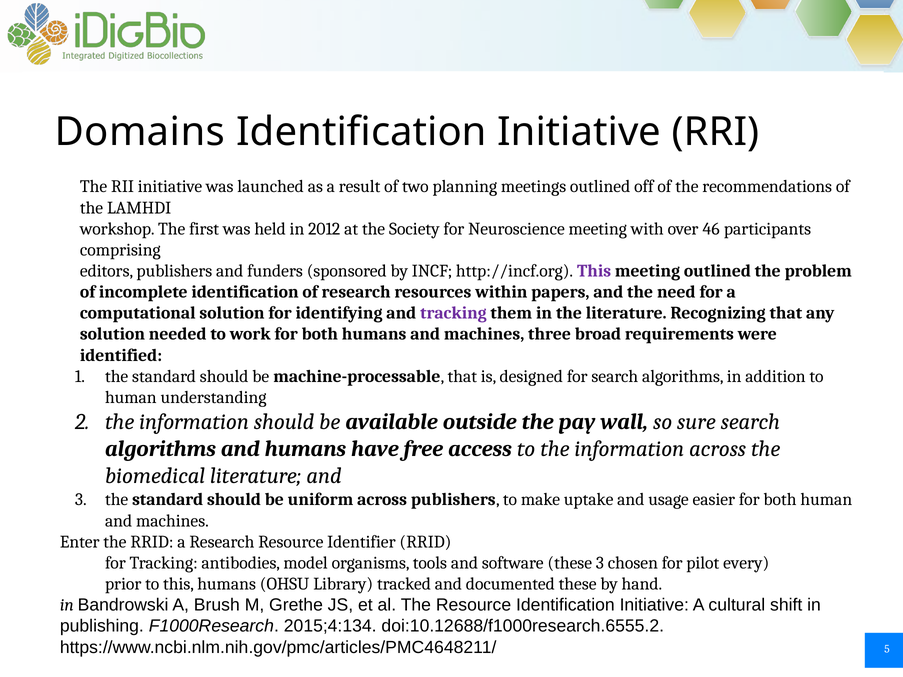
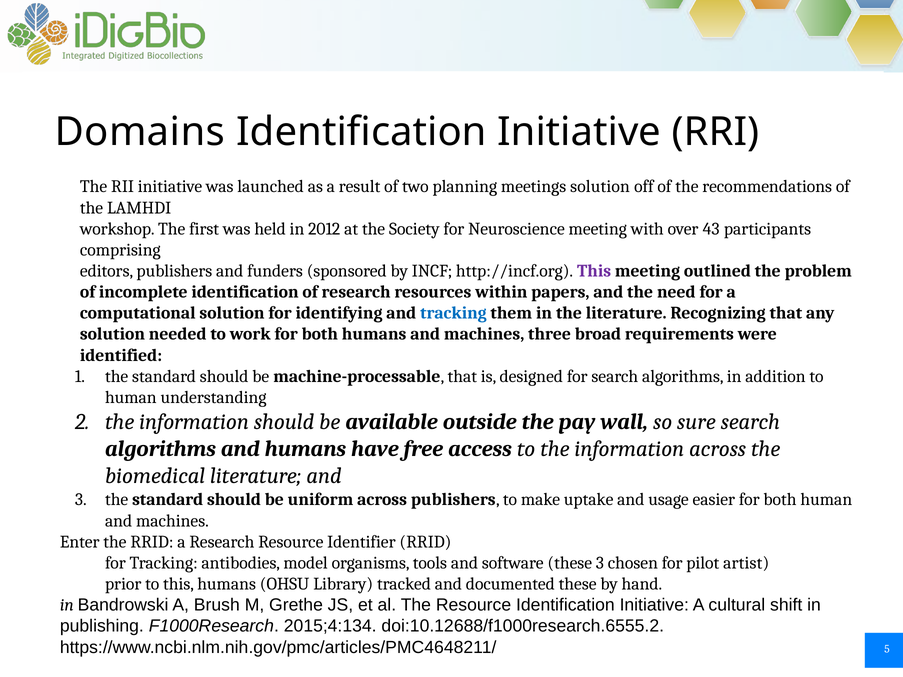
meetings outlined: outlined -> solution
46: 46 -> 43
tracking at (453, 313) colour: purple -> blue
every: every -> artist
